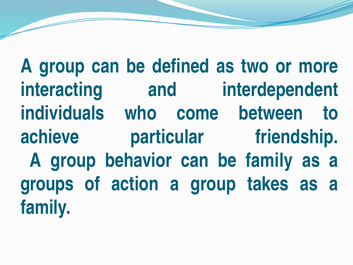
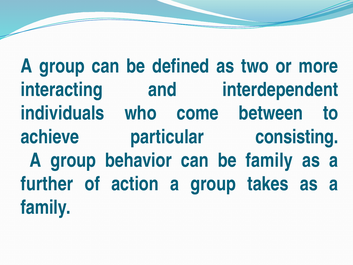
friendship: friendship -> consisting
groups: groups -> further
